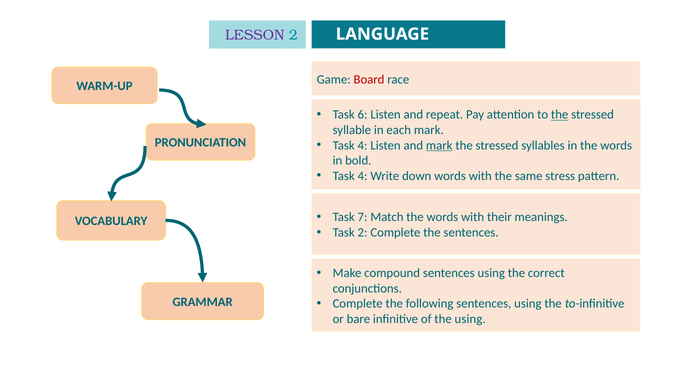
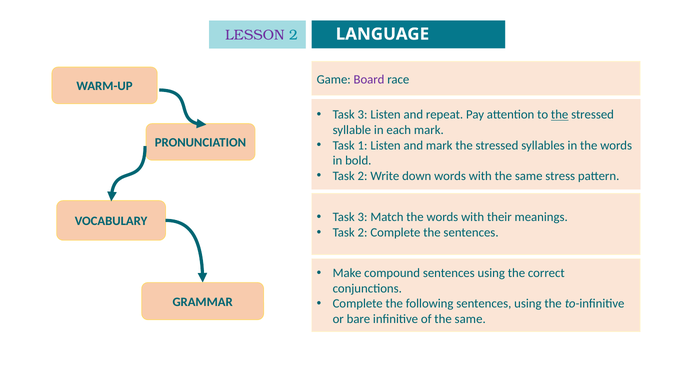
Board colour: red -> purple
6 at (363, 115): 6 -> 3
4 at (363, 145): 4 -> 1
mark at (439, 145) underline: present -> none
4 at (363, 176): 4 -> 2
7 at (363, 217): 7 -> 3
of the using: using -> same
